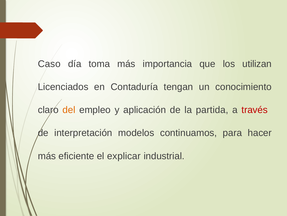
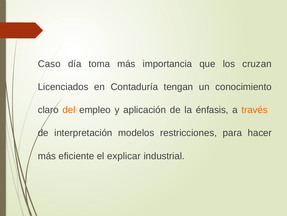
utilizan: utilizan -> cruzan
partida: partida -> énfasis
través colour: red -> orange
continuamos: continuamos -> restricciones
